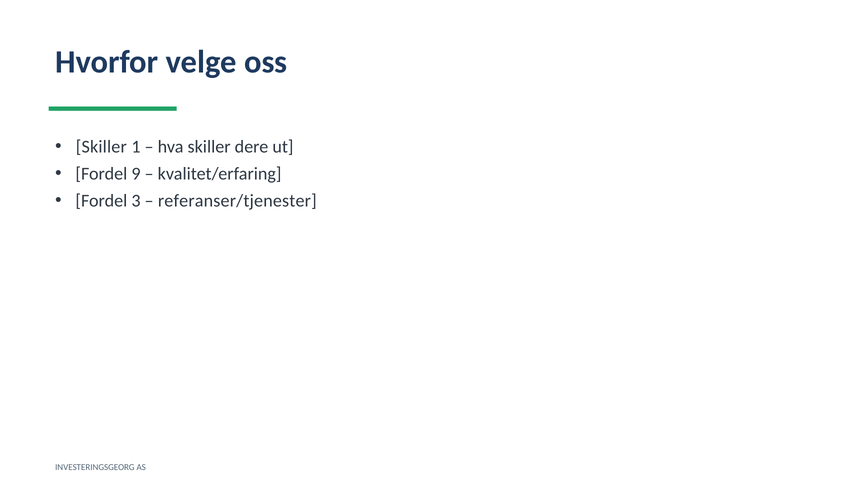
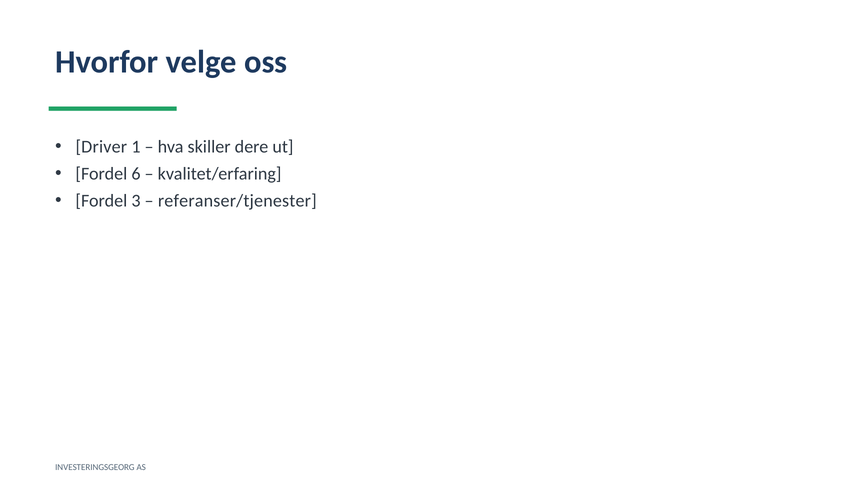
Skiller at (101, 147): Skiller -> Driver
9: 9 -> 6
